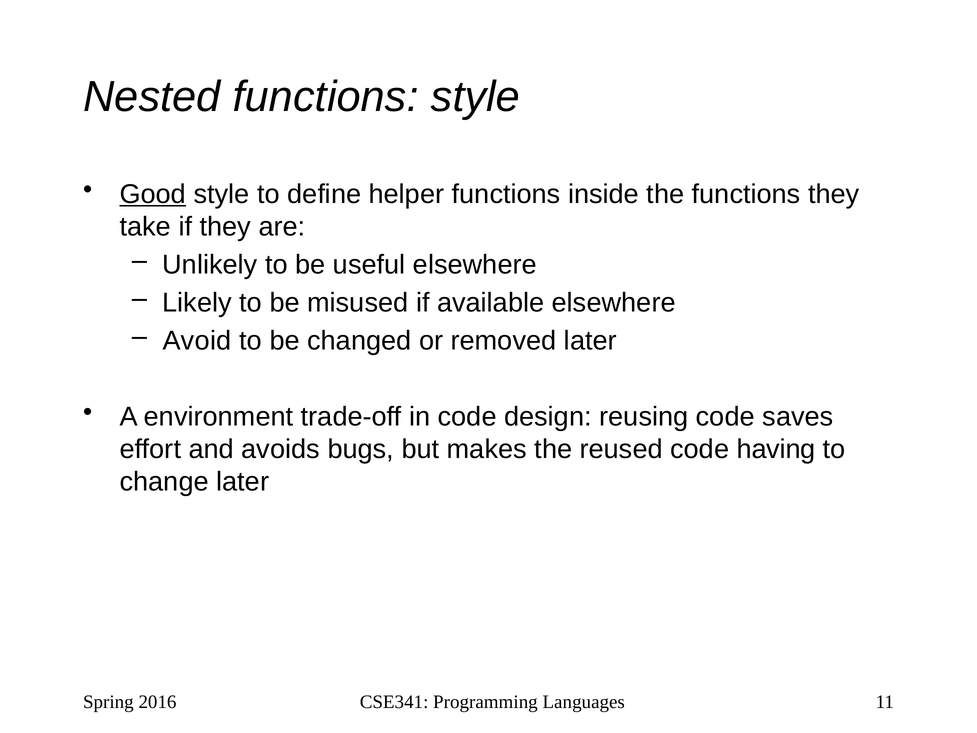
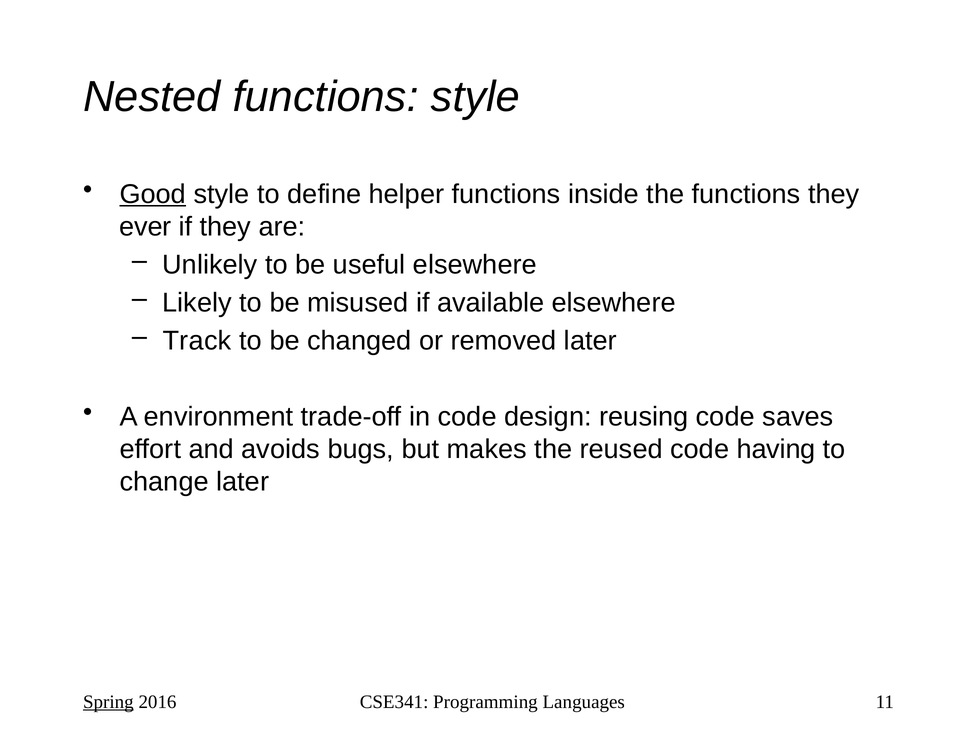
take: take -> ever
Avoid: Avoid -> Track
Spring underline: none -> present
